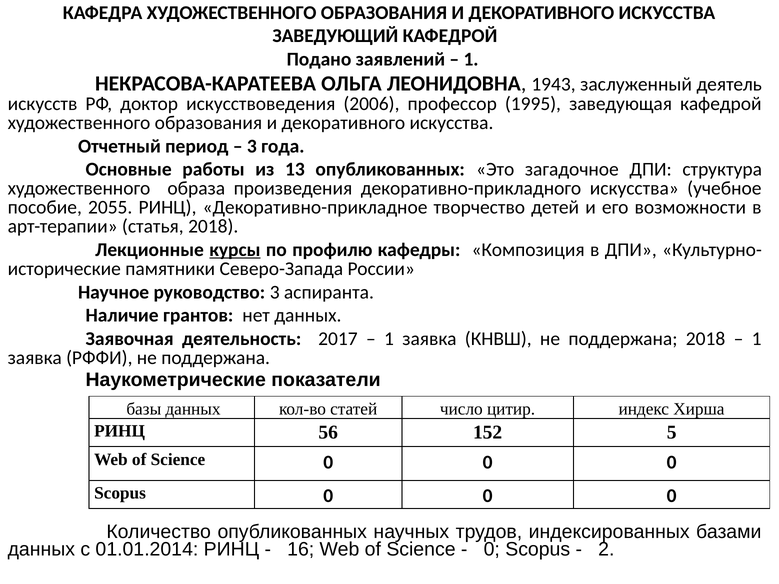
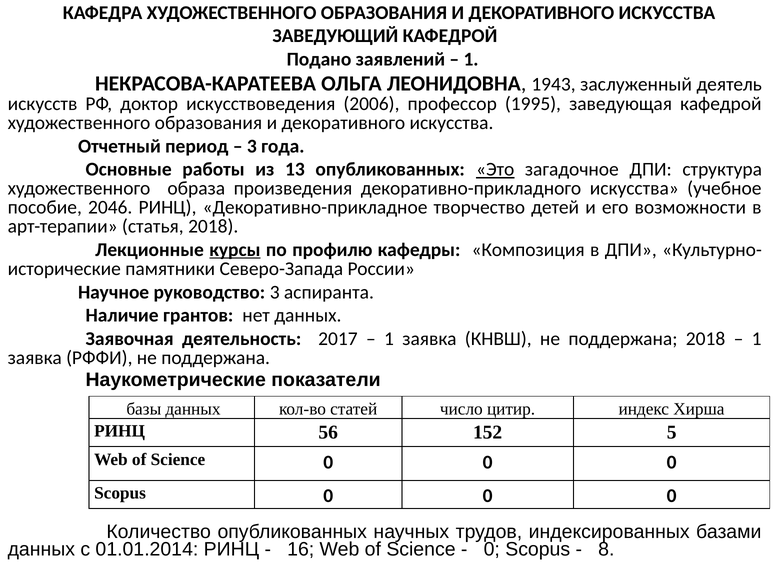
Это underline: none -> present
2055: 2055 -> 2046
2: 2 -> 8
